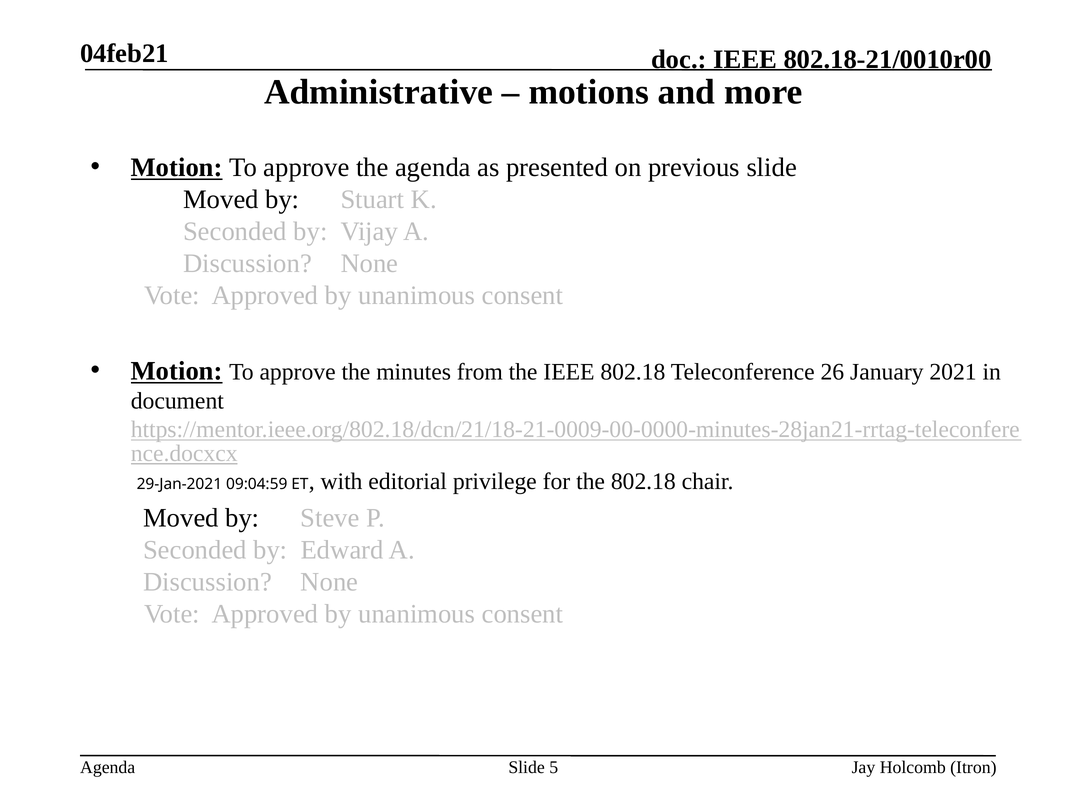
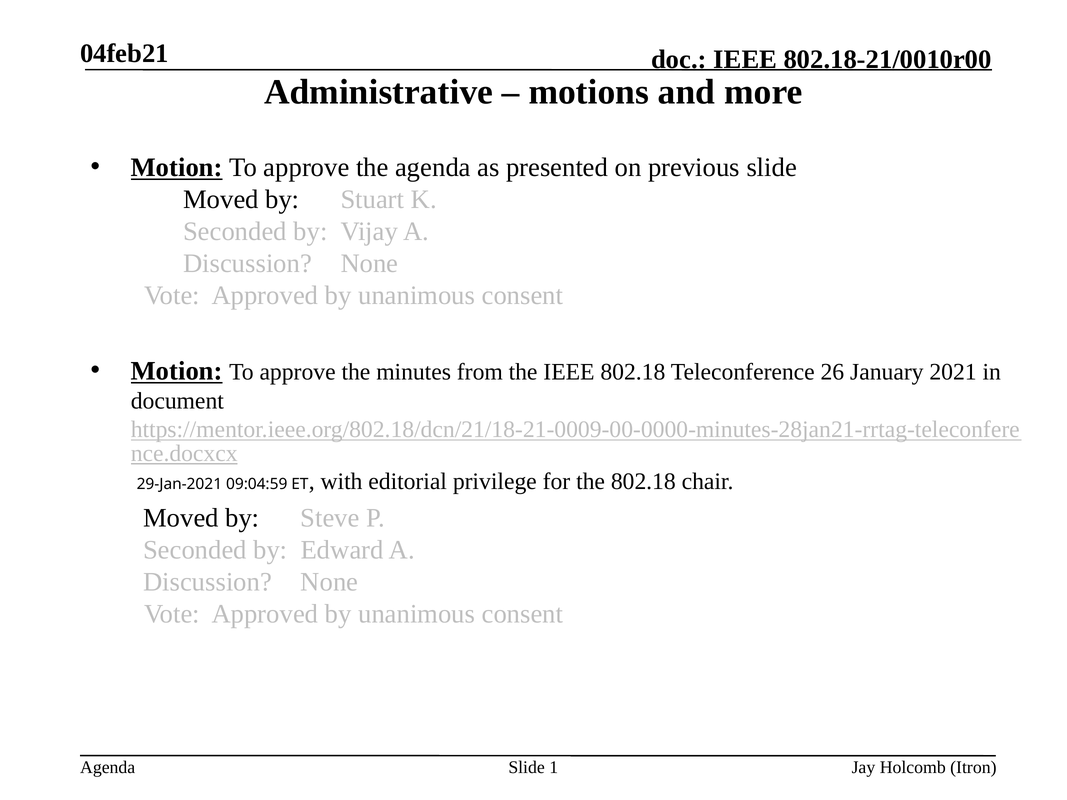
5: 5 -> 1
